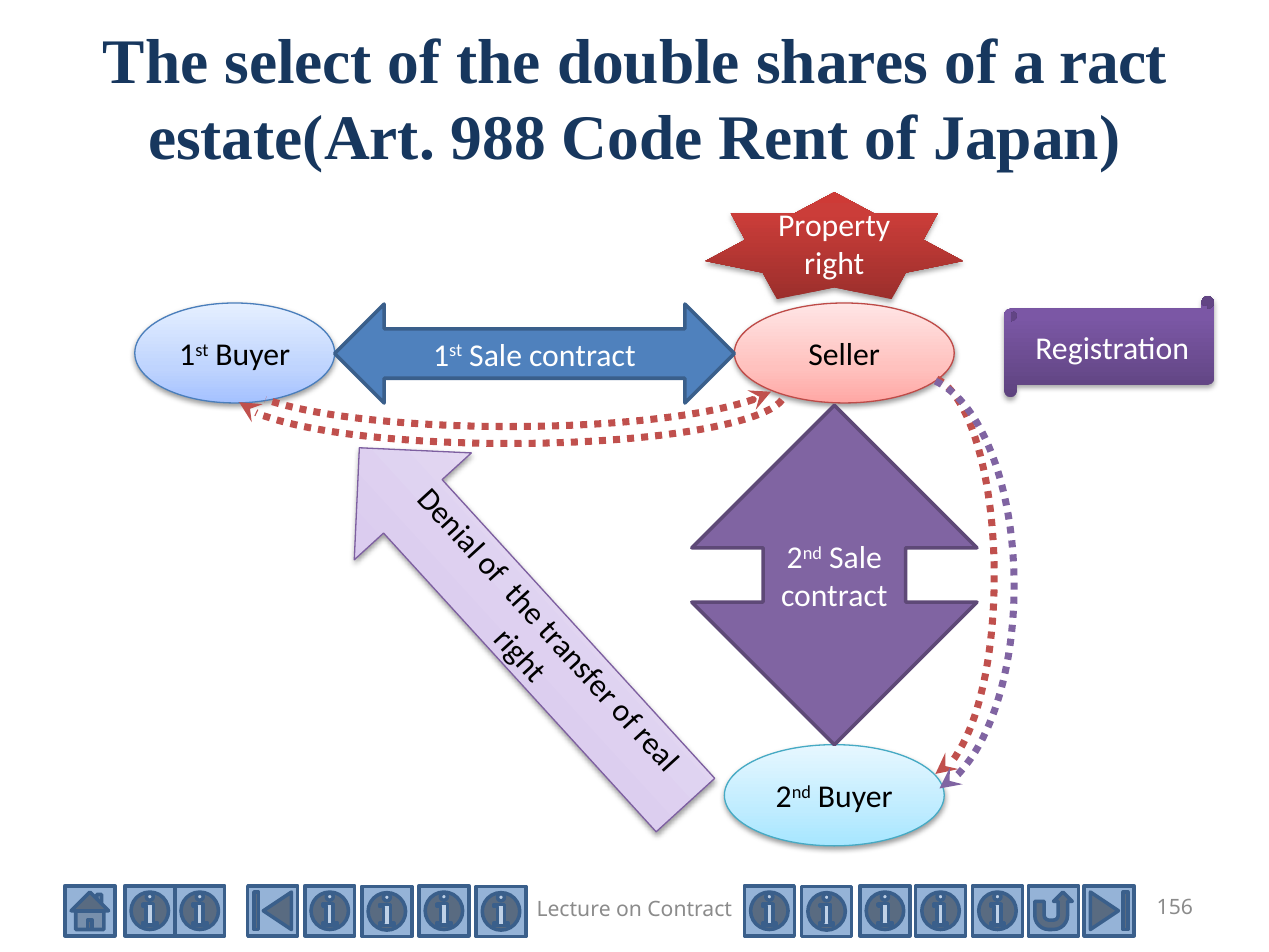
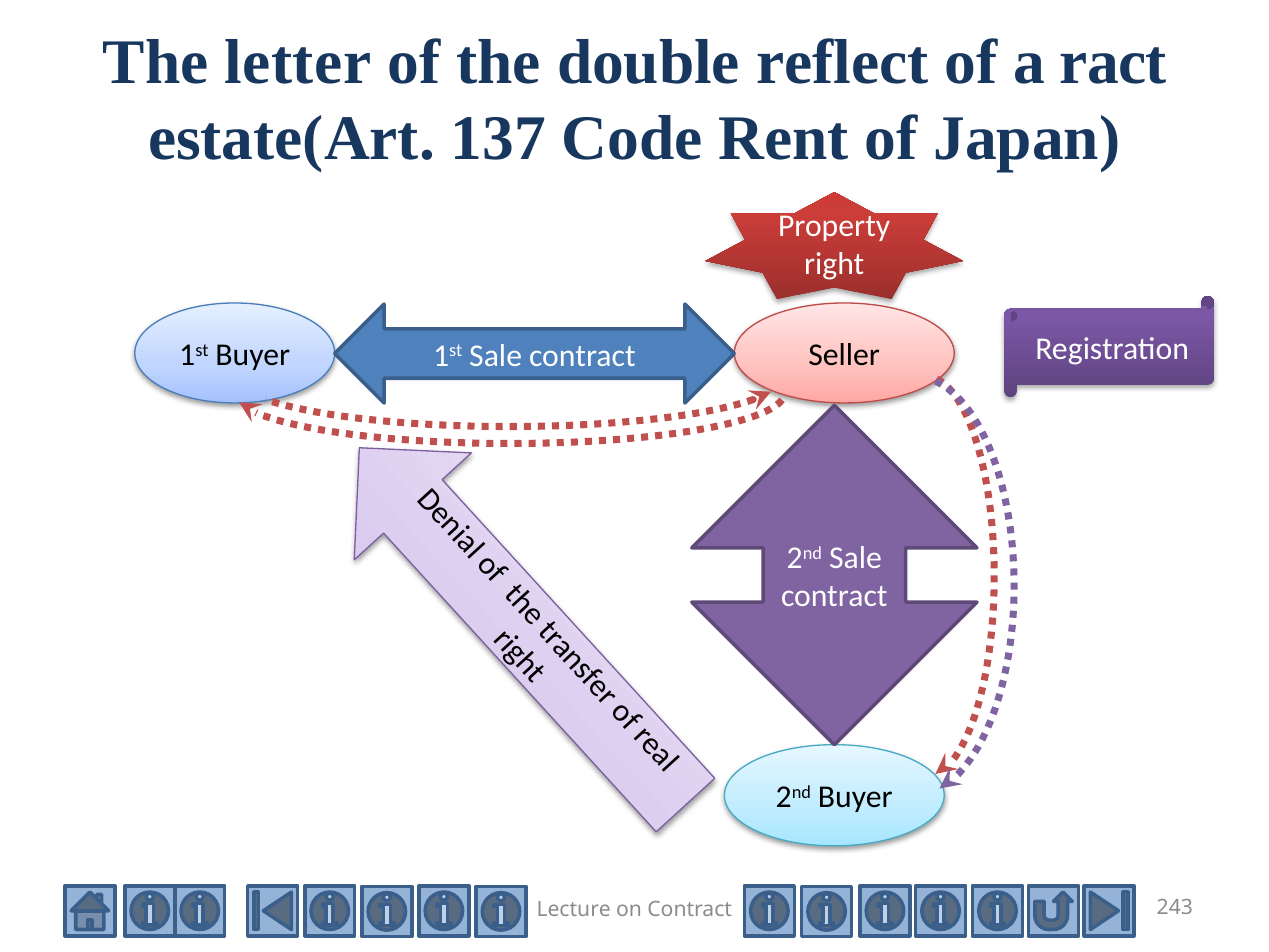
select: select -> letter
shares: shares -> reflect
988: 988 -> 137
156: 156 -> 243
